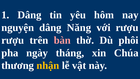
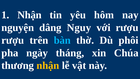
1 Dâng: Dâng -> Nhận
Năng: Năng -> Nguy
bàn colour: pink -> light blue
